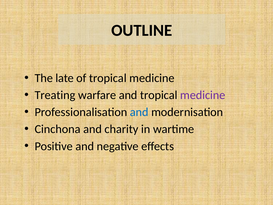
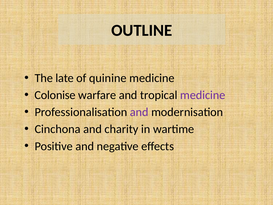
of tropical: tropical -> quinine
Treating: Treating -> Colonise
and at (139, 112) colour: blue -> purple
